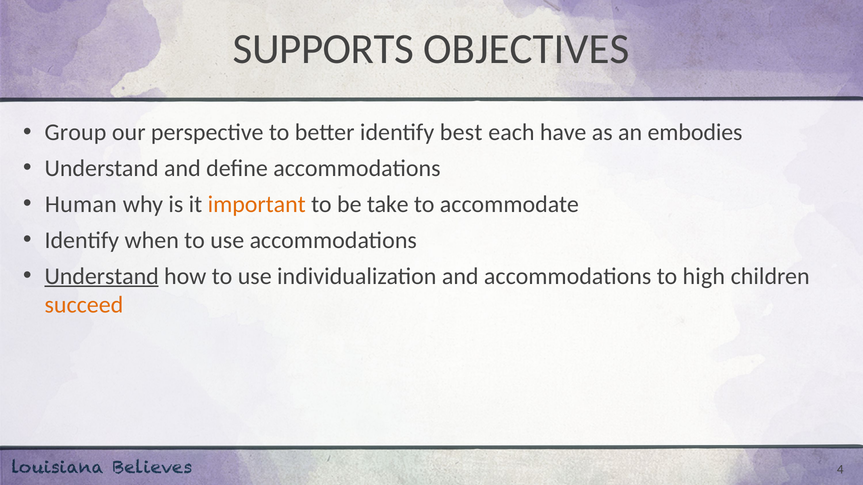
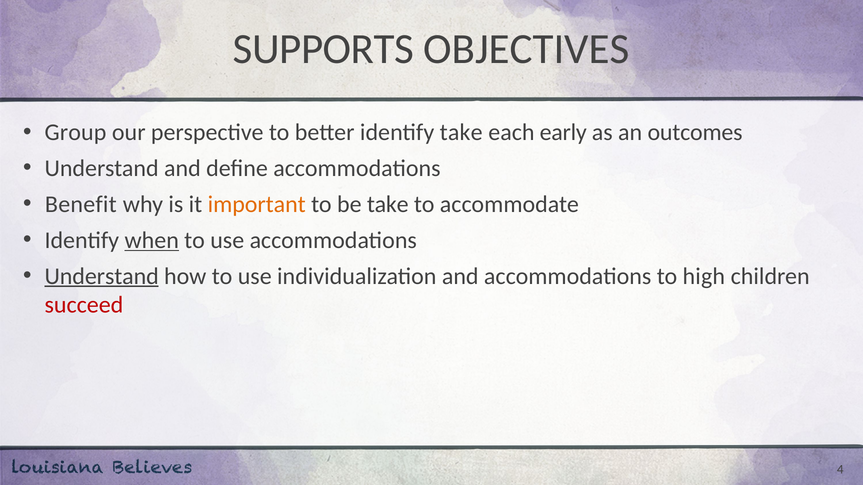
identify best: best -> take
have: have -> early
embodies: embodies -> outcomes
Human: Human -> Benefit
when underline: none -> present
succeed colour: orange -> red
